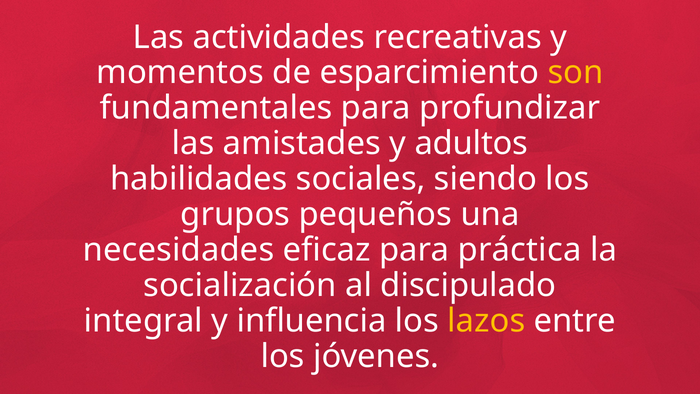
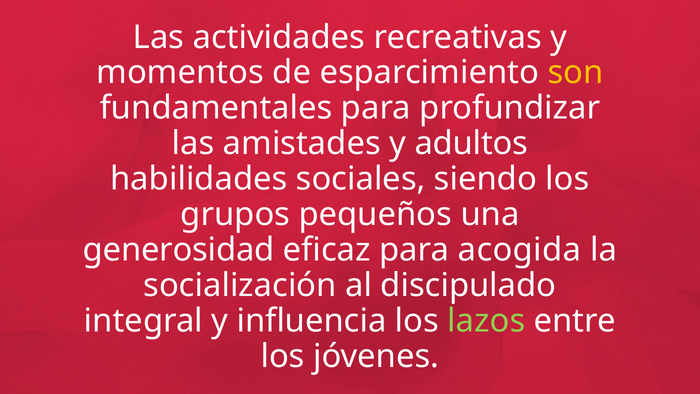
necesidades: necesidades -> generosidad
práctica: práctica -> acogida
lazos colour: yellow -> light green
